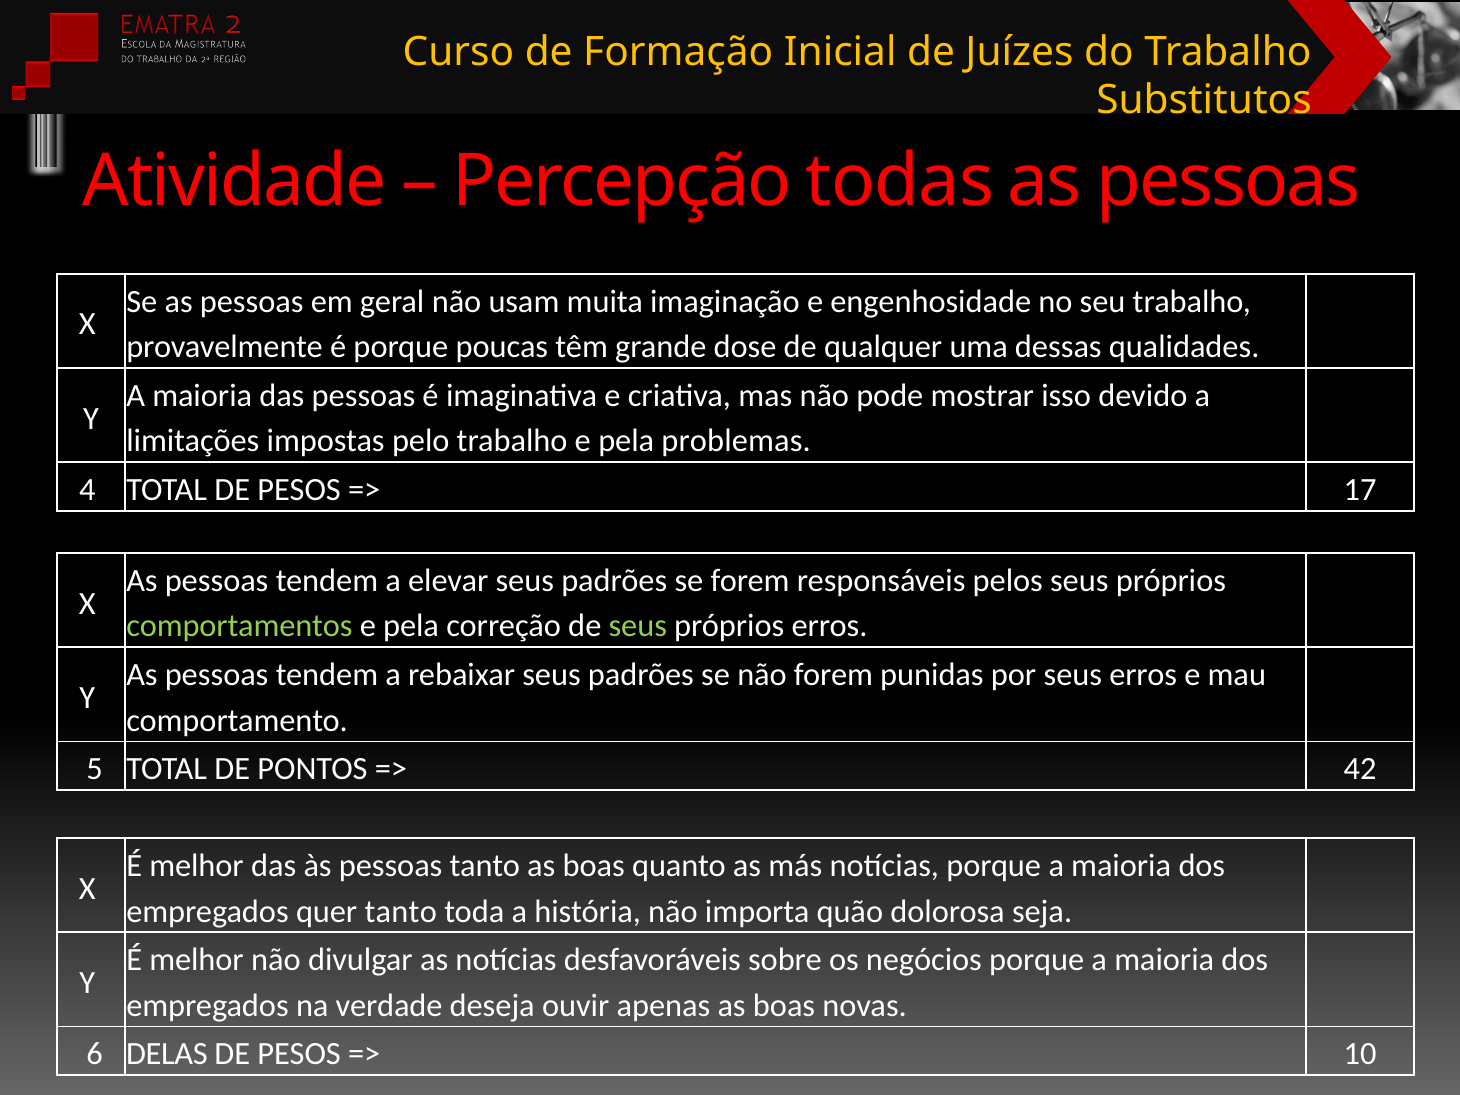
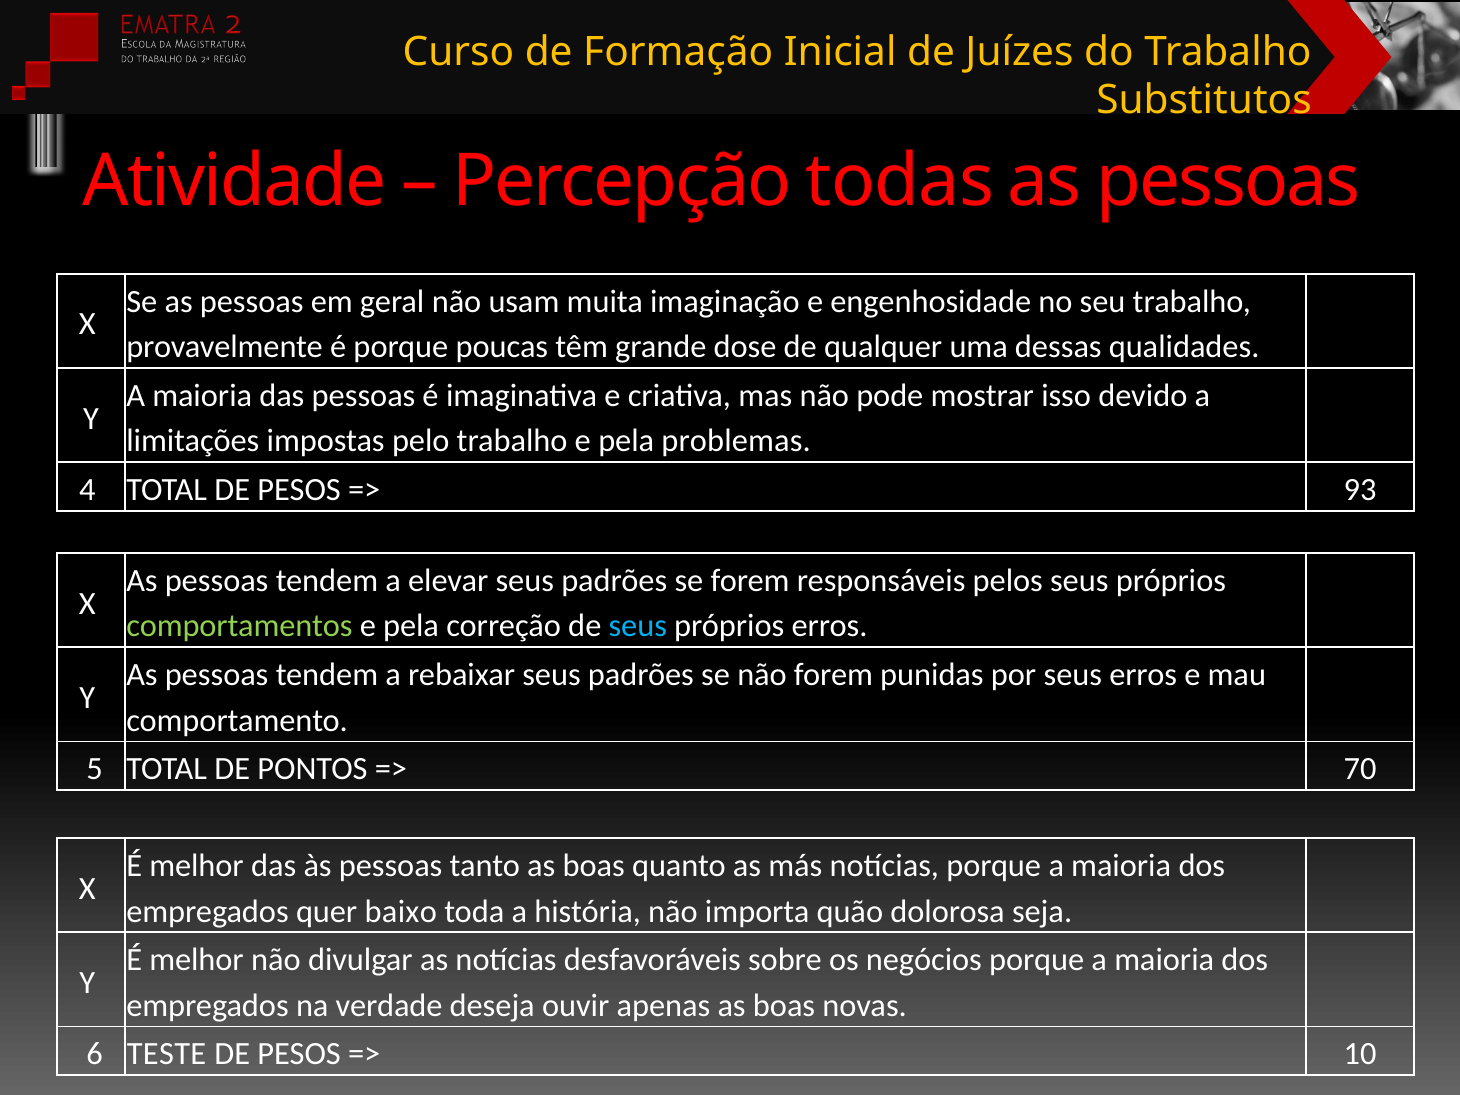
17: 17 -> 93
seus at (638, 626) colour: light green -> light blue
42: 42 -> 70
quer tanto: tanto -> baixo
DELAS: DELAS -> TESTE
